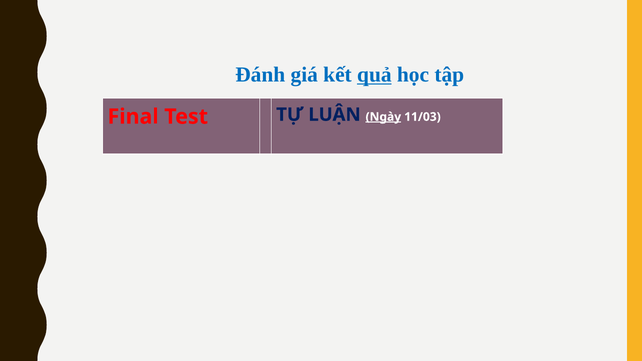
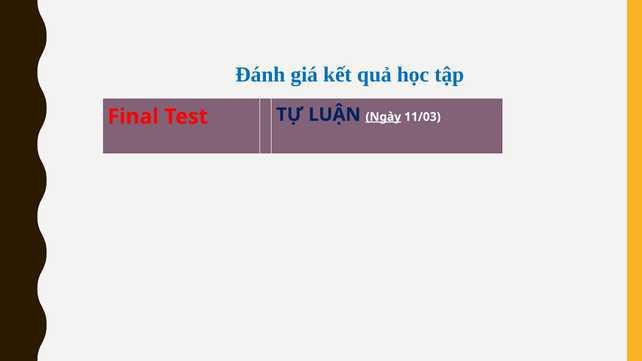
quả underline: present -> none
